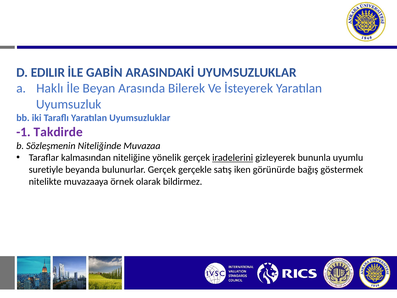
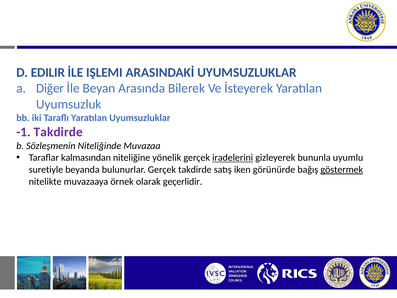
GABİN: GABİN -> IŞLEMI
Haklı: Haklı -> Diğer
Gerçek gerçekle: gerçekle -> takdirde
göstermek underline: none -> present
bildirmez: bildirmez -> geçerlidir
